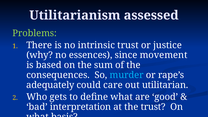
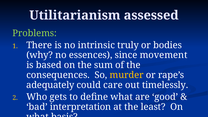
intrinsic trust: trust -> truly
justice: justice -> bodies
murder colour: light blue -> yellow
utilitarian: utilitarian -> timelessly
the trust: trust -> least
